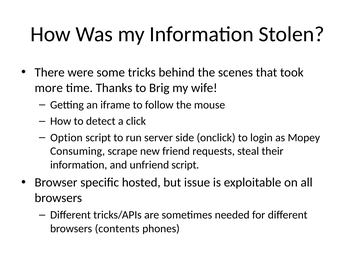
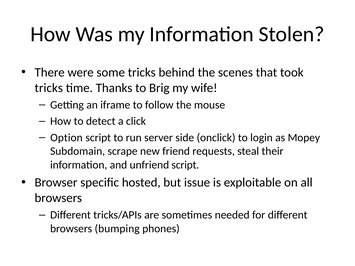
more at (49, 88): more -> tricks
Consuming: Consuming -> Subdomain
contents: contents -> bumping
